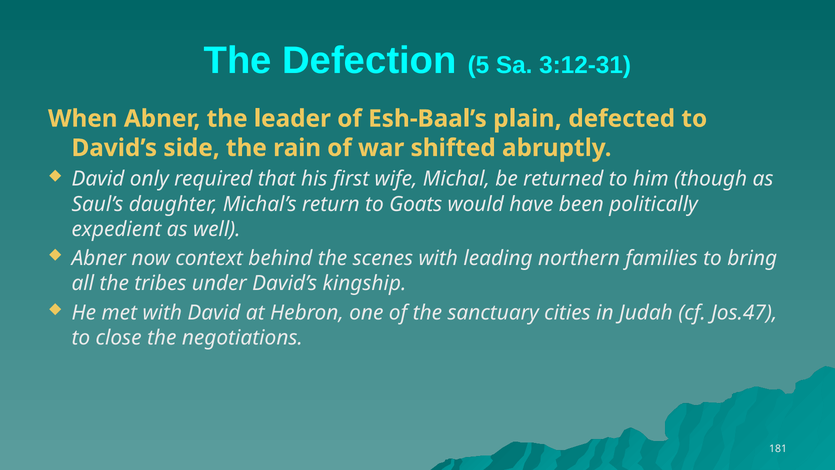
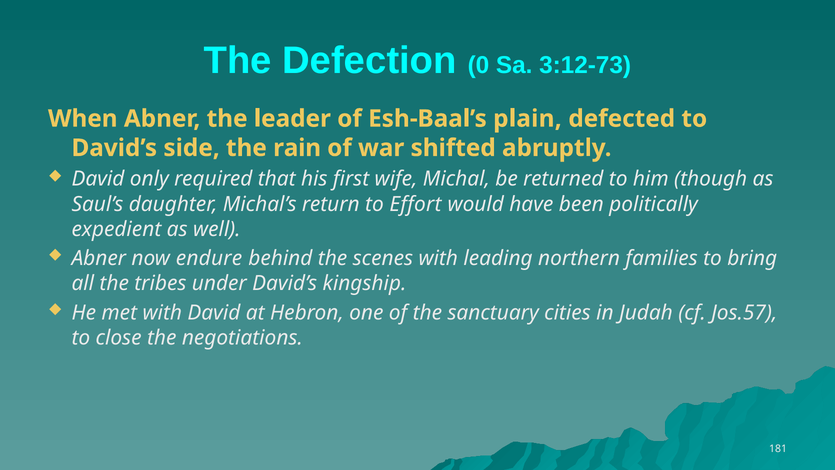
5: 5 -> 0
3:12-31: 3:12-31 -> 3:12-73
Goats: Goats -> Effort
context: context -> endure
Jos.47: Jos.47 -> Jos.57
